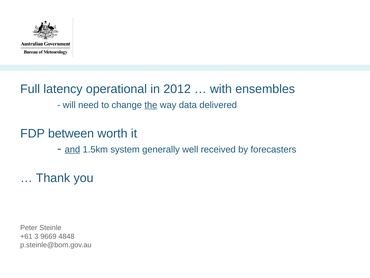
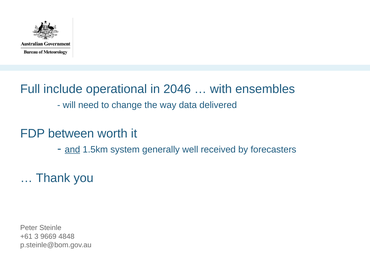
latency: latency -> include
2012: 2012 -> 2046
the underline: present -> none
